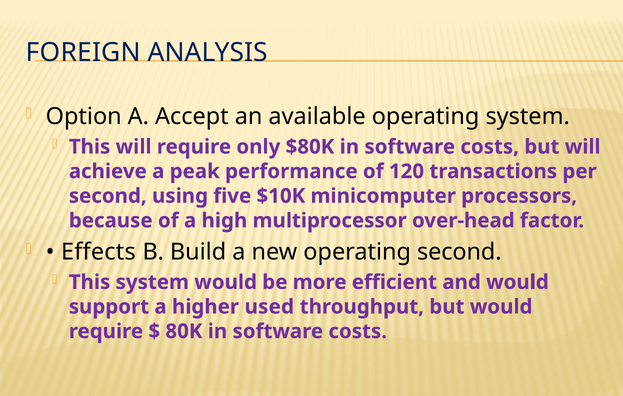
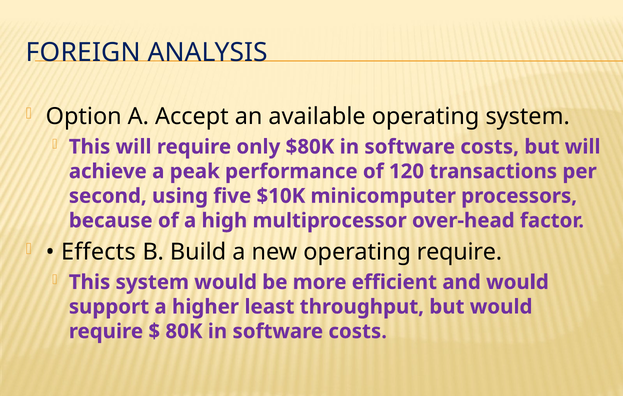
operating second: second -> require
used: used -> least
